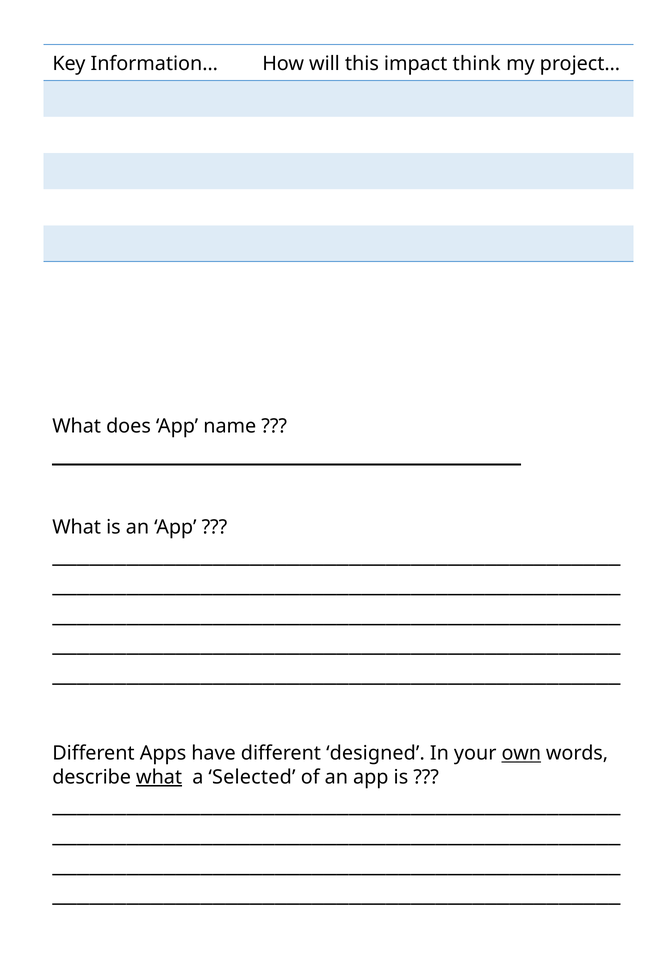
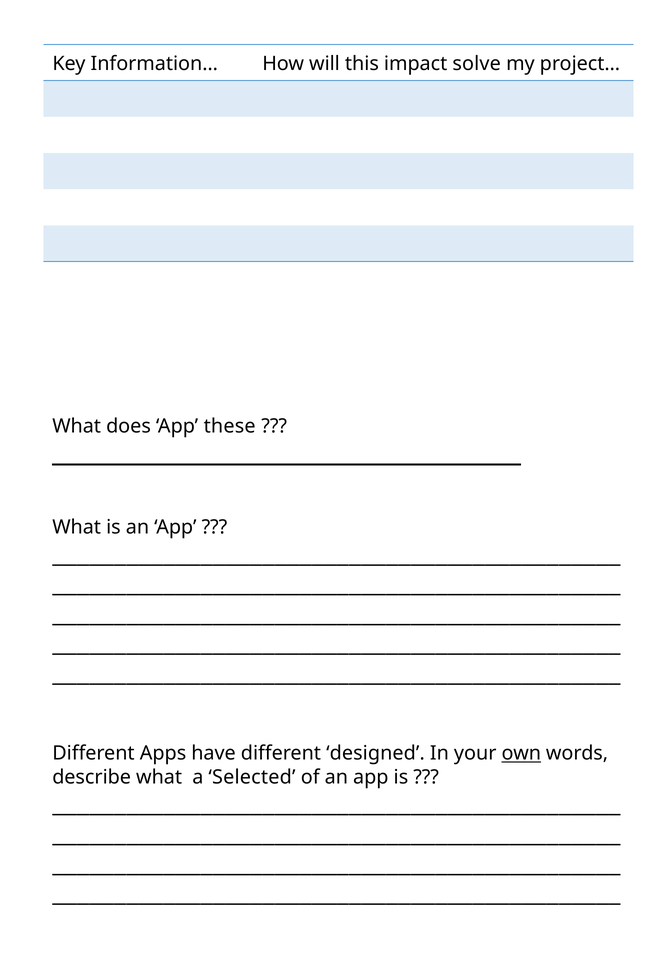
think: think -> solve
name: name -> these
what at (159, 777) underline: present -> none
